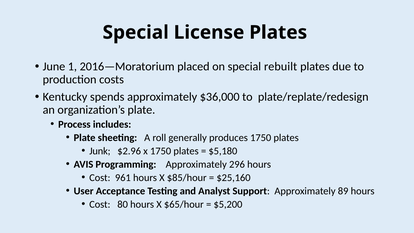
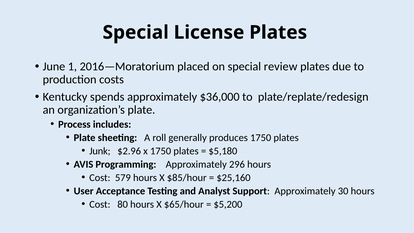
rebuilt: rebuilt -> review
961: 961 -> 579
89: 89 -> 30
